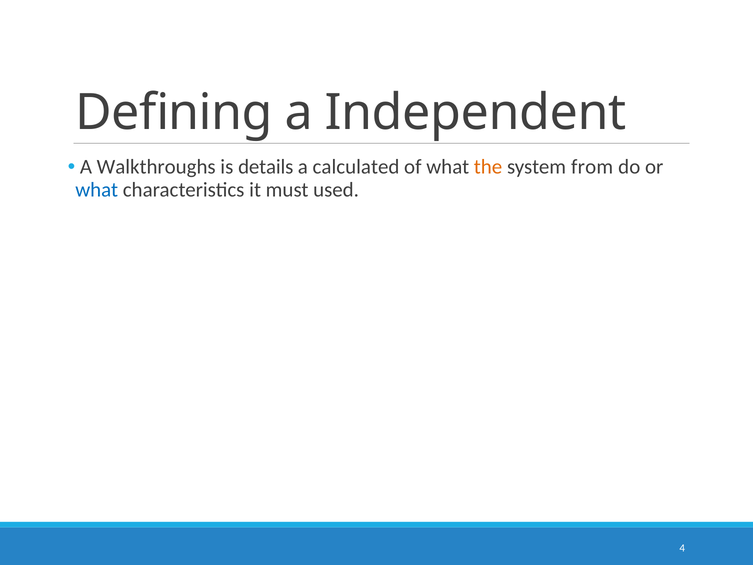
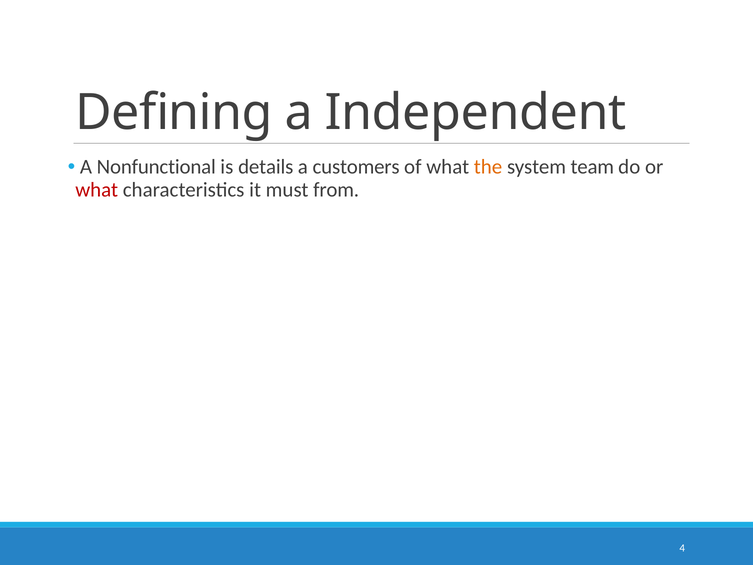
Walkthroughs: Walkthroughs -> Nonfunctional
calculated: calculated -> customers
from: from -> team
what at (97, 190) colour: blue -> red
used: used -> from
